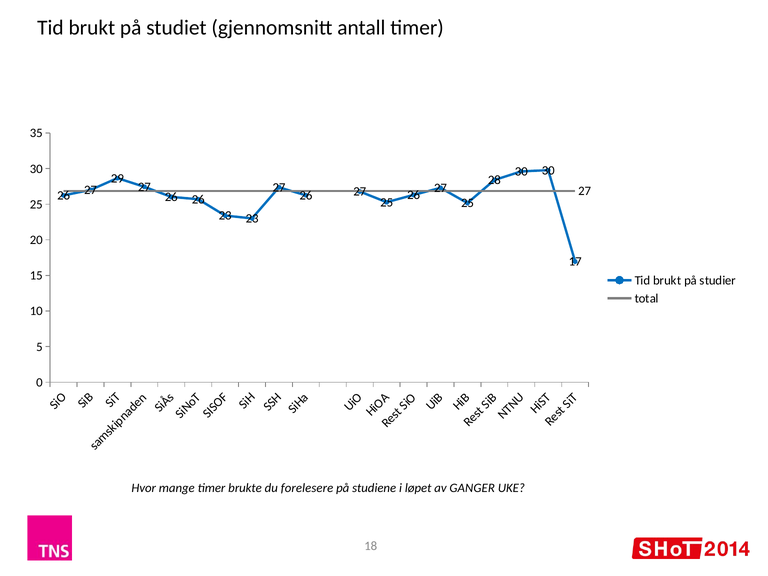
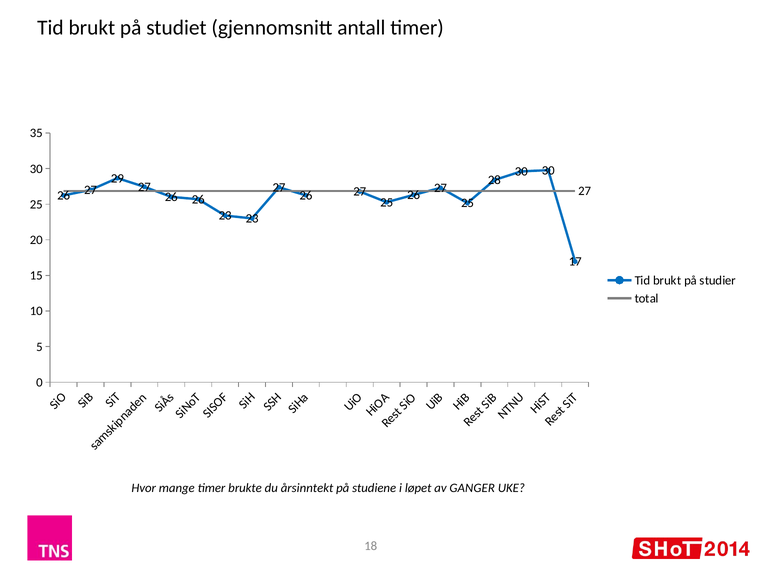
forelesere: forelesere -> årsinntekt
